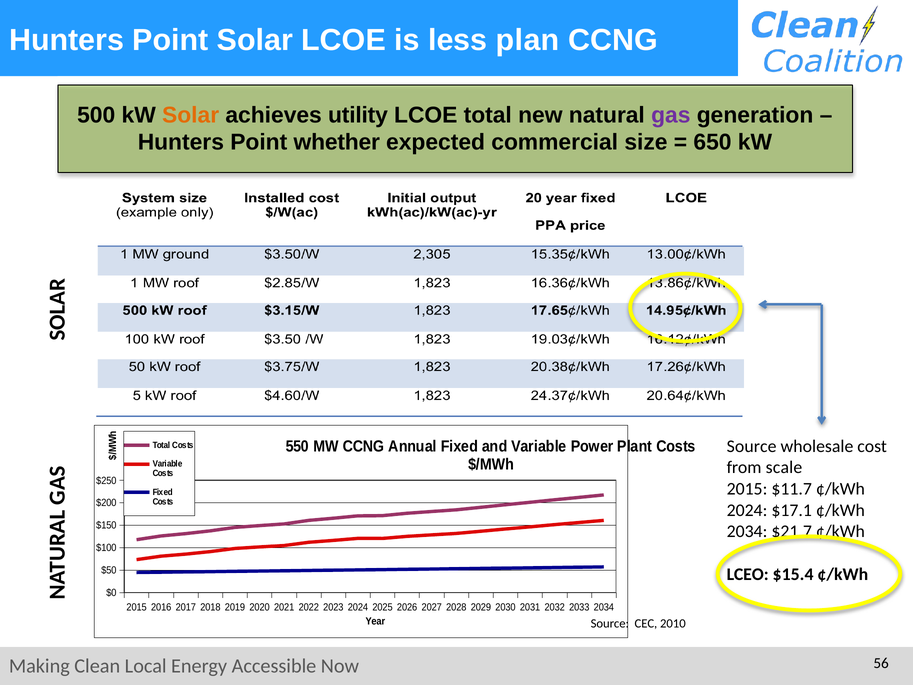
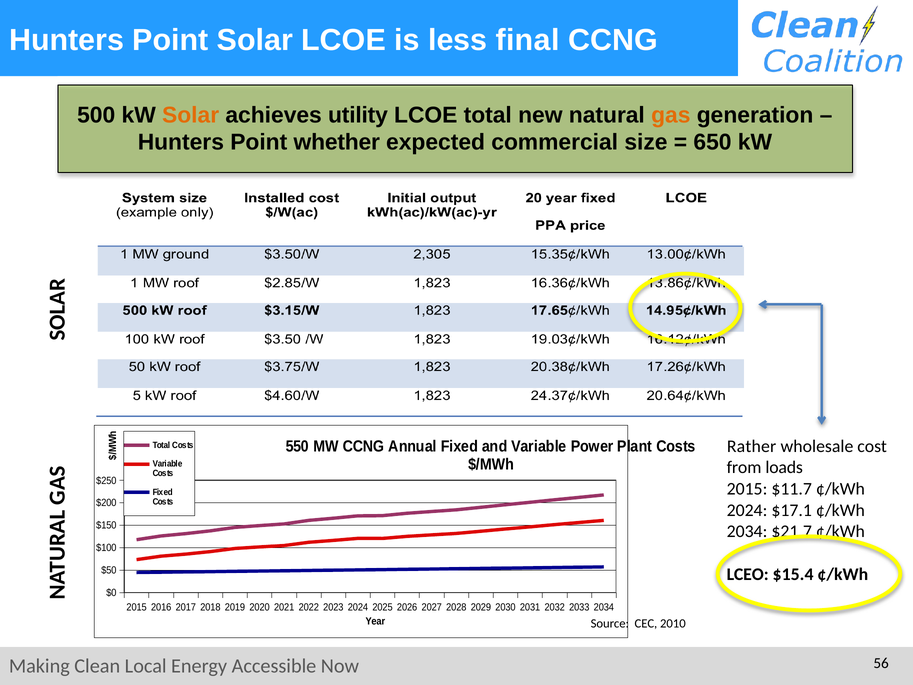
plan: plan -> final
gas colour: purple -> orange
Source at (752, 446): Source -> Rather
from scale: scale -> loads
